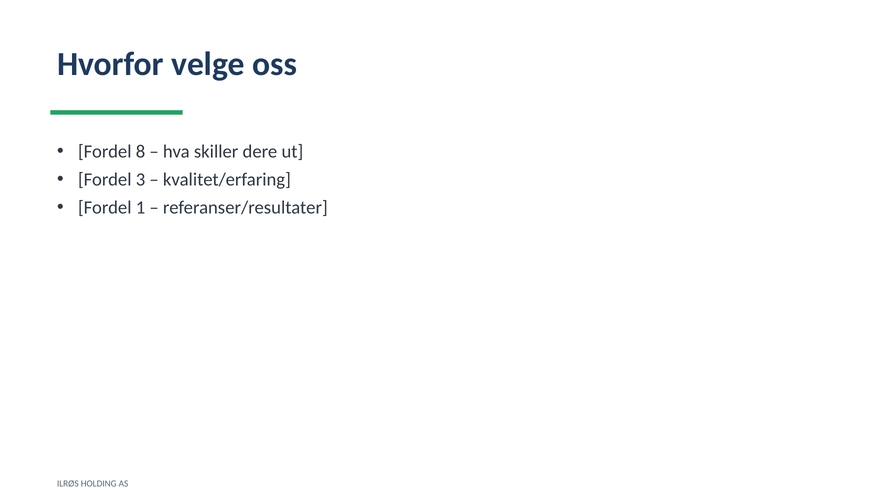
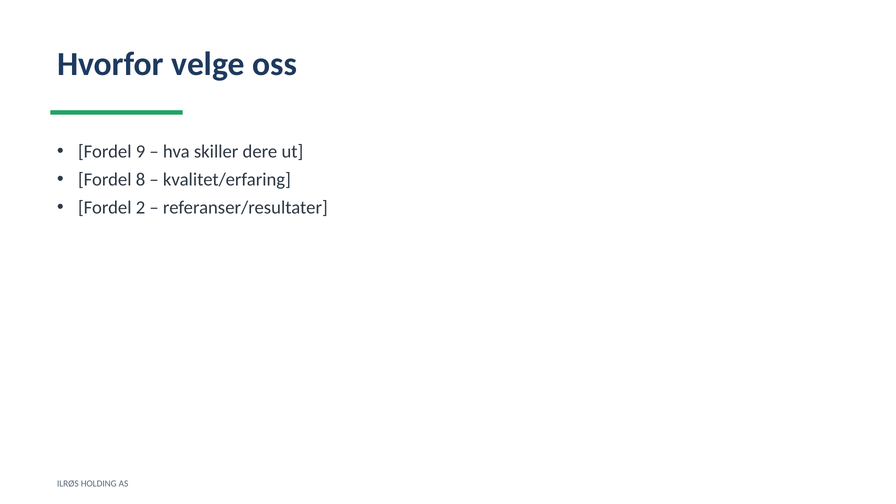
8: 8 -> 9
3: 3 -> 8
1: 1 -> 2
